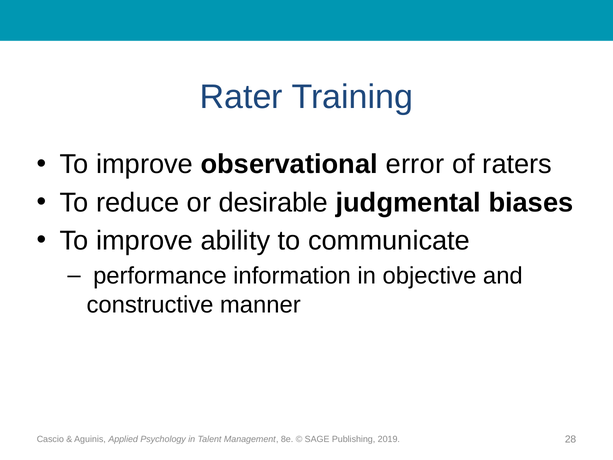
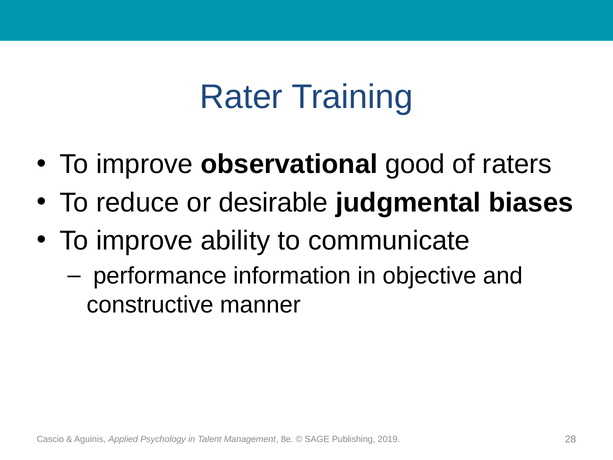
error: error -> good
